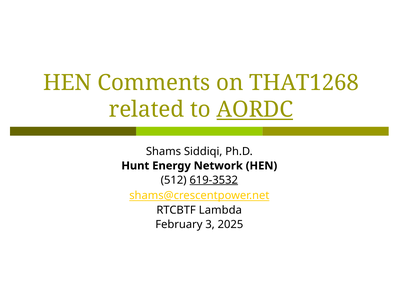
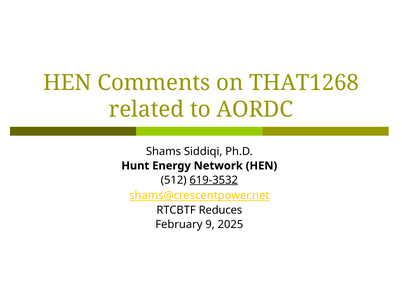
AORDC underline: present -> none
Lambda: Lambda -> Reduces
3: 3 -> 9
